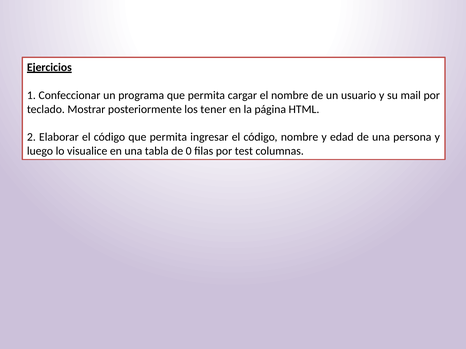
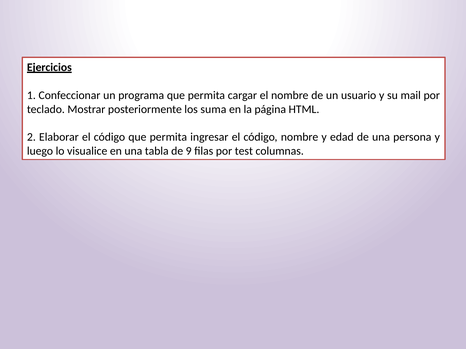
tener: tener -> suma
0: 0 -> 9
